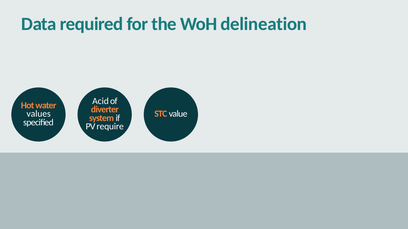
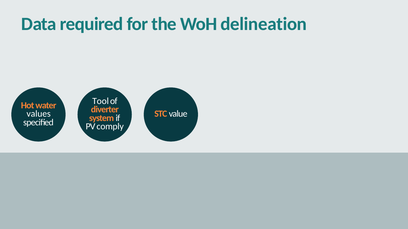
Acid: Acid -> Tool
require: require -> comply
